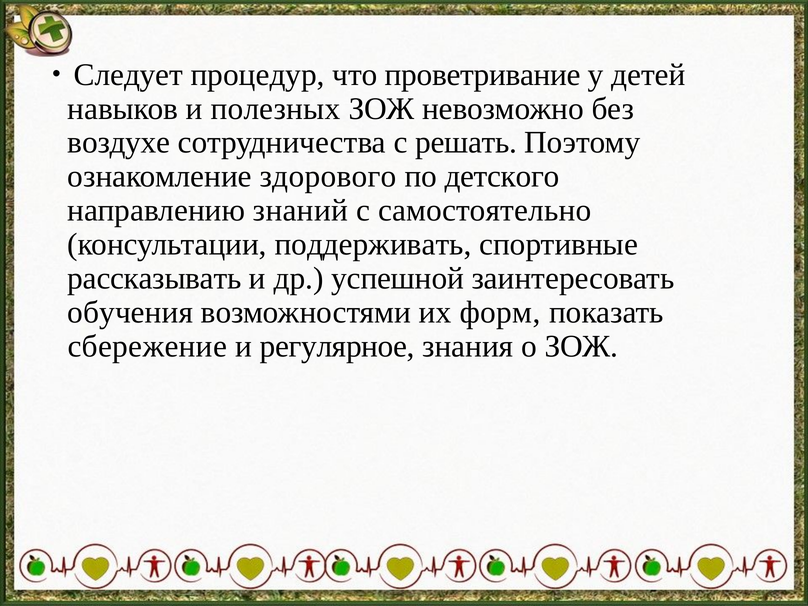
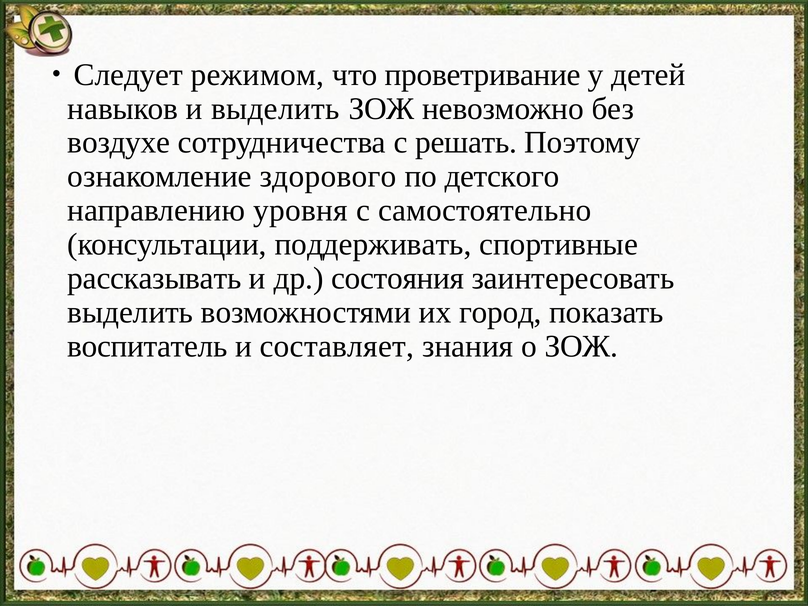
процедур: процедур -> режимом
и полезных: полезных -> выделить
знаний: знаний -> уровня
успешной: успешной -> состояния
обучения at (130, 312): обучения -> выделить
форм: форм -> город
сбережение: сбережение -> воспитатель
регулярное: регулярное -> составляет
